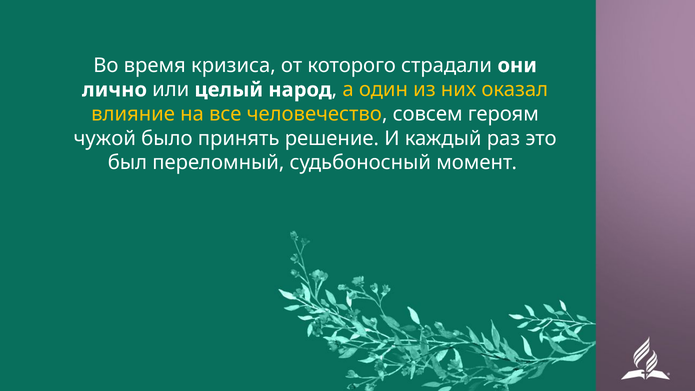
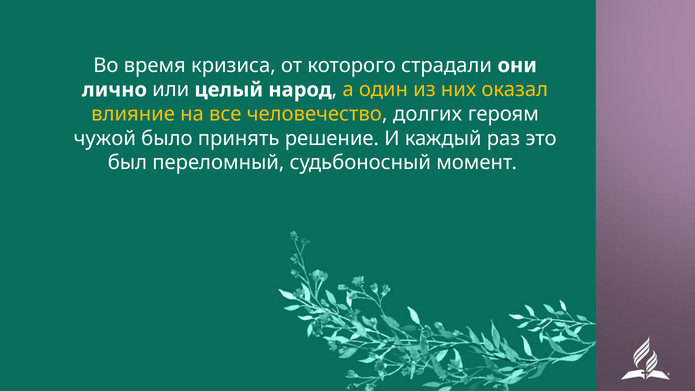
совсем: совсем -> долгих
